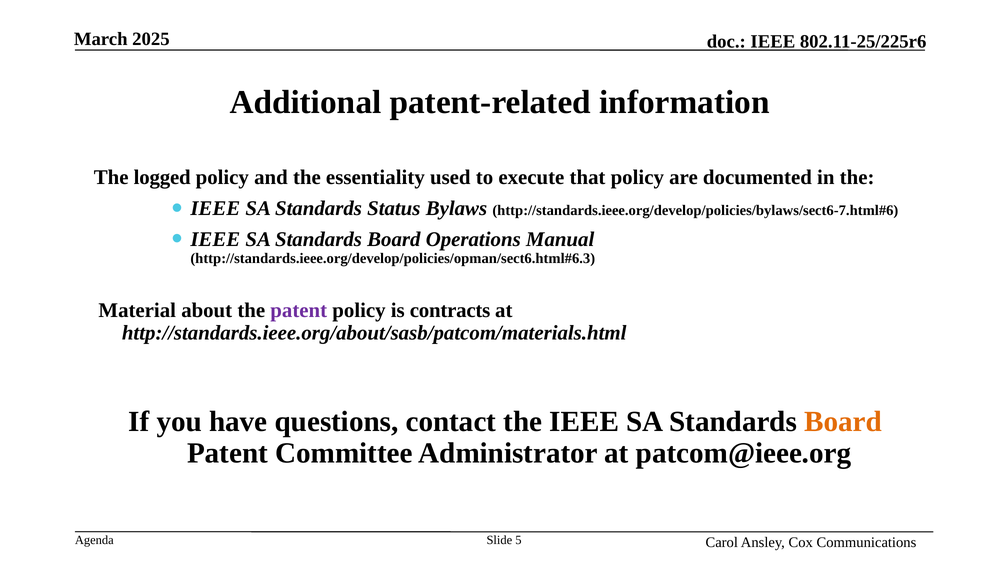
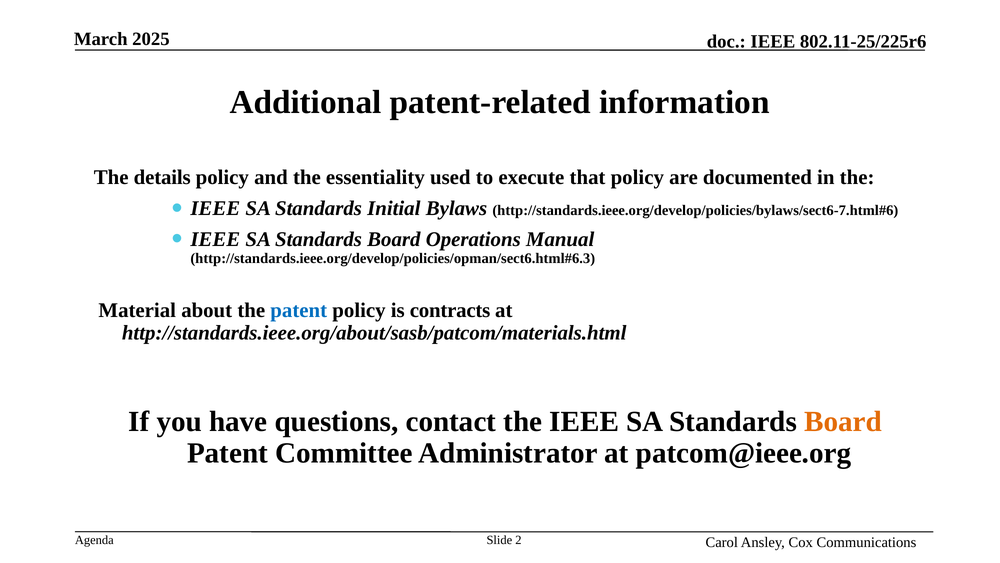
logged: logged -> details
Status: Status -> Initial
patent at (299, 310) colour: purple -> blue
5: 5 -> 2
